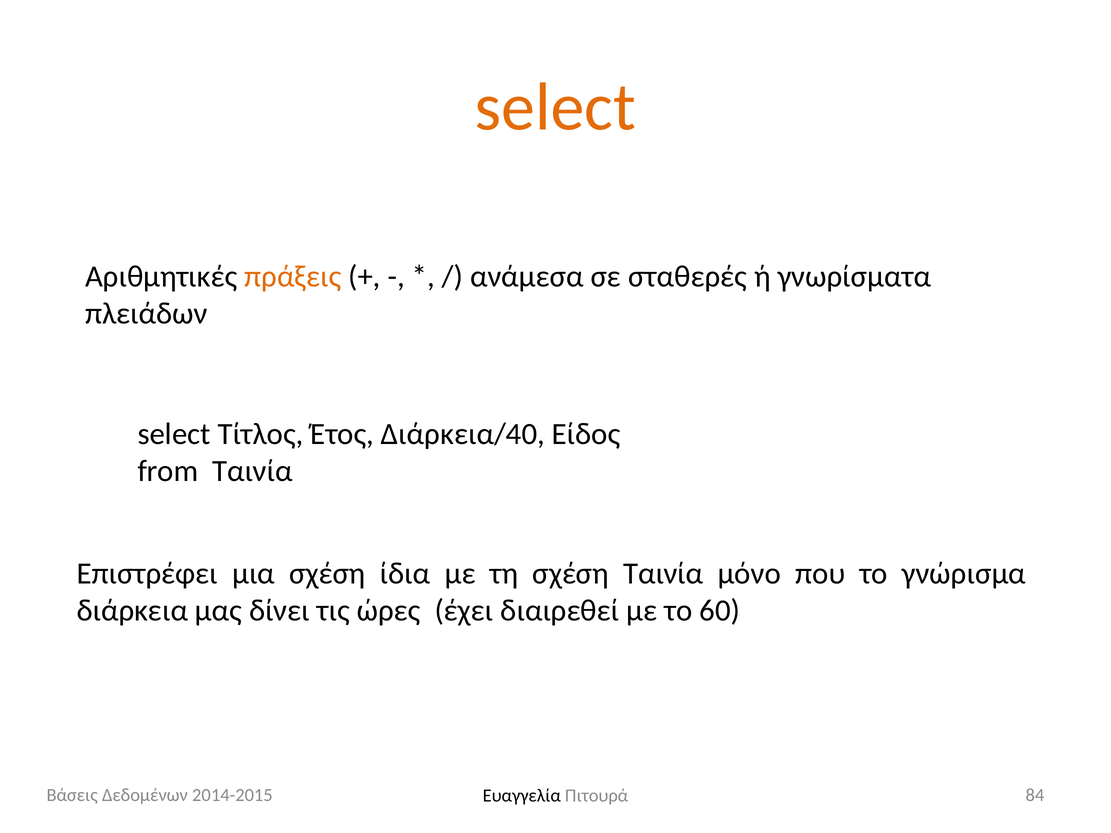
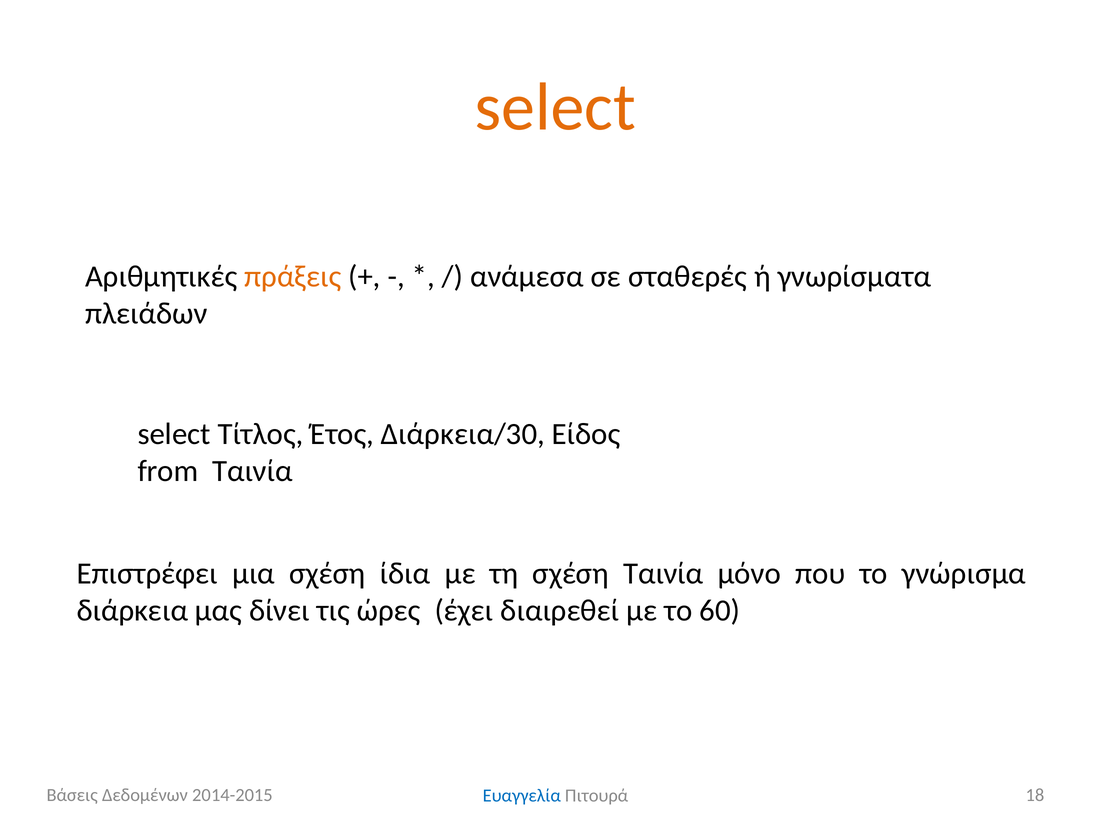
Διάρκεια/40: Διάρκεια/40 -> Διάρκεια/30
Ευαγγελία colour: black -> blue
84: 84 -> 18
